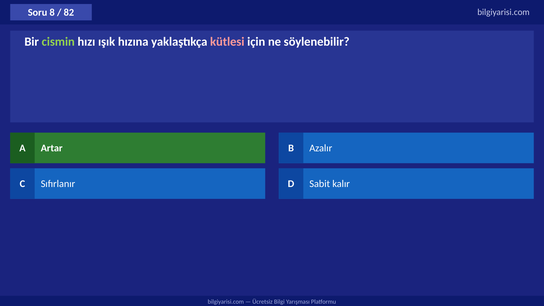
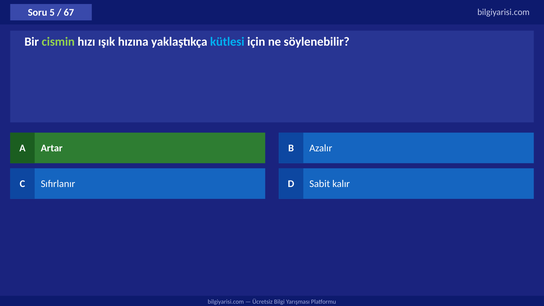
8: 8 -> 5
82: 82 -> 67
kütlesi colour: pink -> light blue
